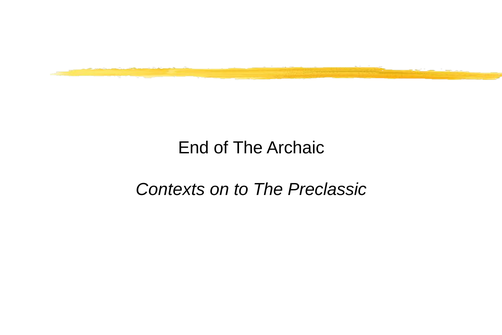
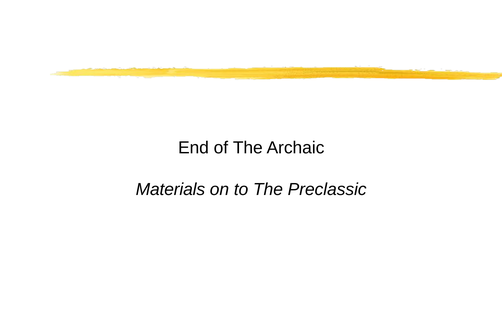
Contexts: Contexts -> Materials
